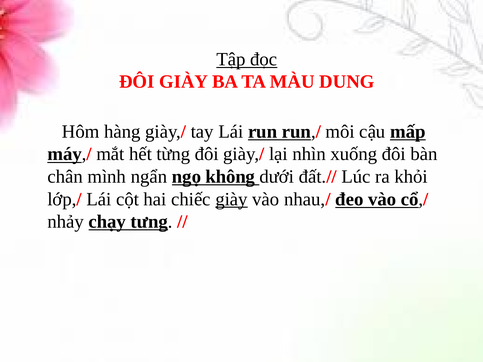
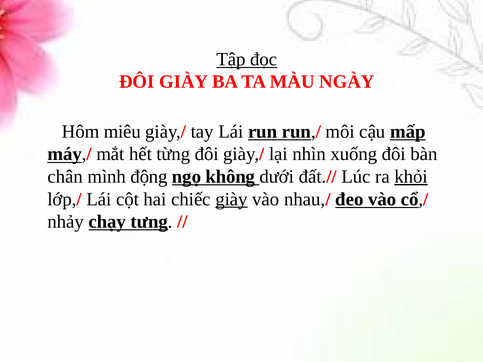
DUNG: DUNG -> NGÀY
hàng: hàng -> miêu
ngẩn: ngẩn -> động
khỏi underline: none -> present
